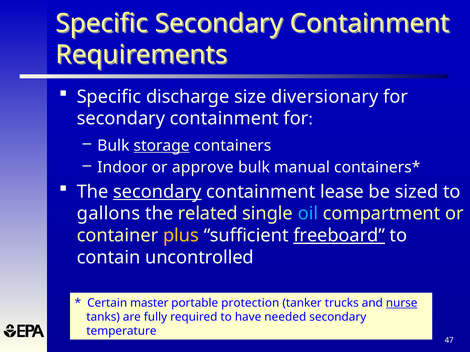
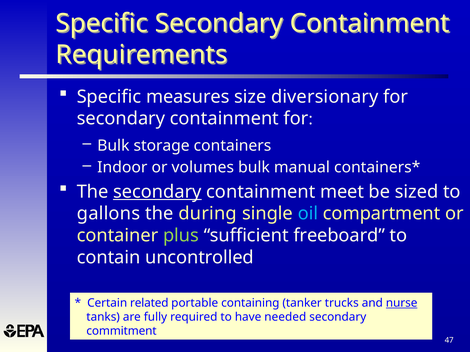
discharge: discharge -> measures
storage underline: present -> none
approve: approve -> volumes
lease: lease -> meet
related: related -> during
plus colour: yellow -> light green
freeboard underline: present -> none
master: master -> related
protection: protection -> containing
temperature: temperature -> commitment
